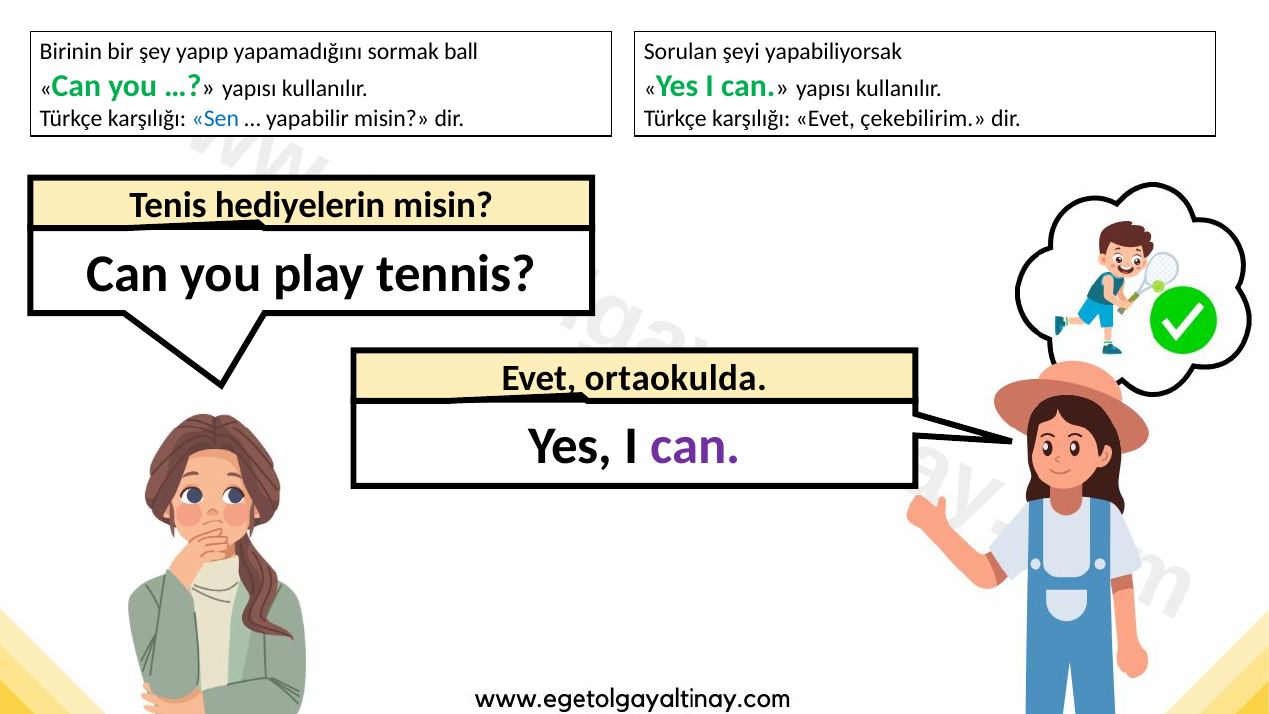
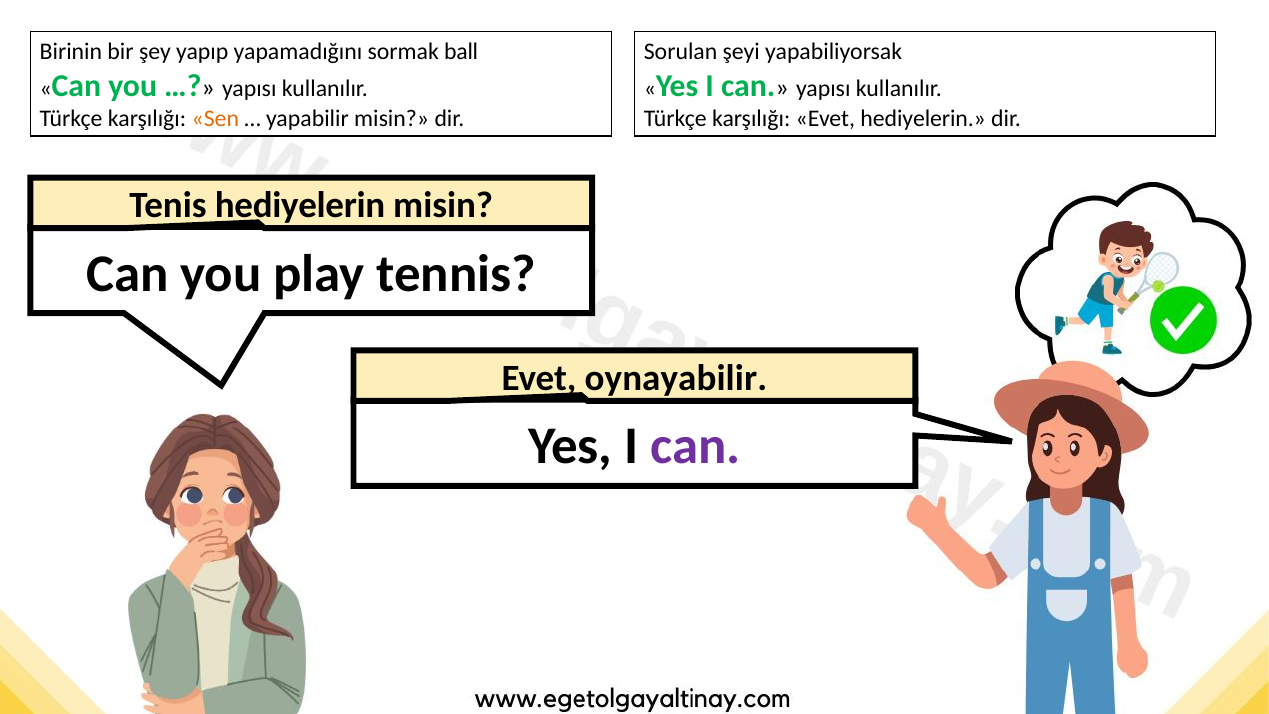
Sen colour: blue -> orange
Evet çekebilirim: çekebilirim -> hediyelerin
ortaokulda: ortaokulda -> oynayabilir
